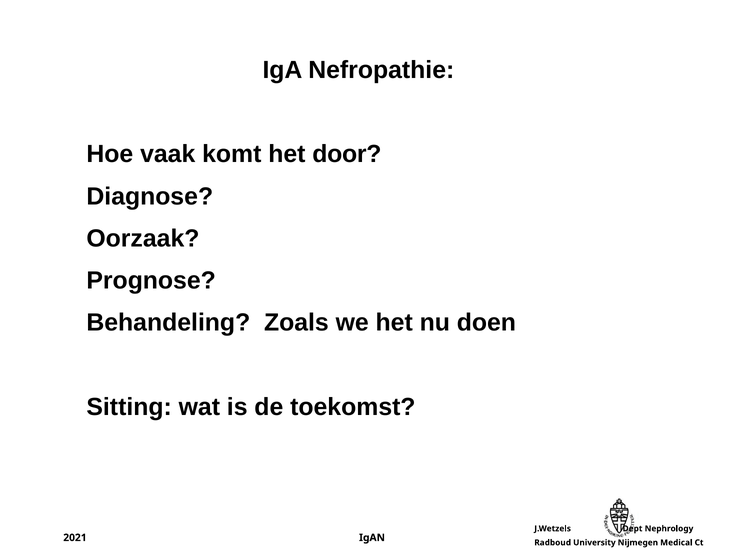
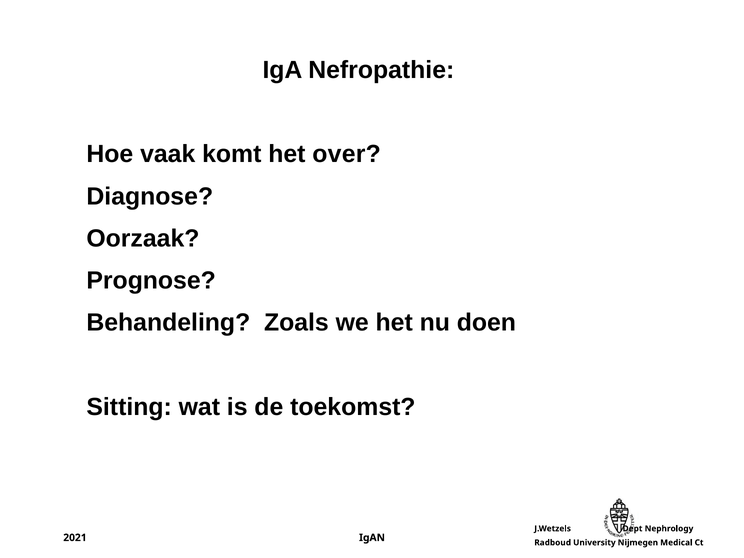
door: door -> over
